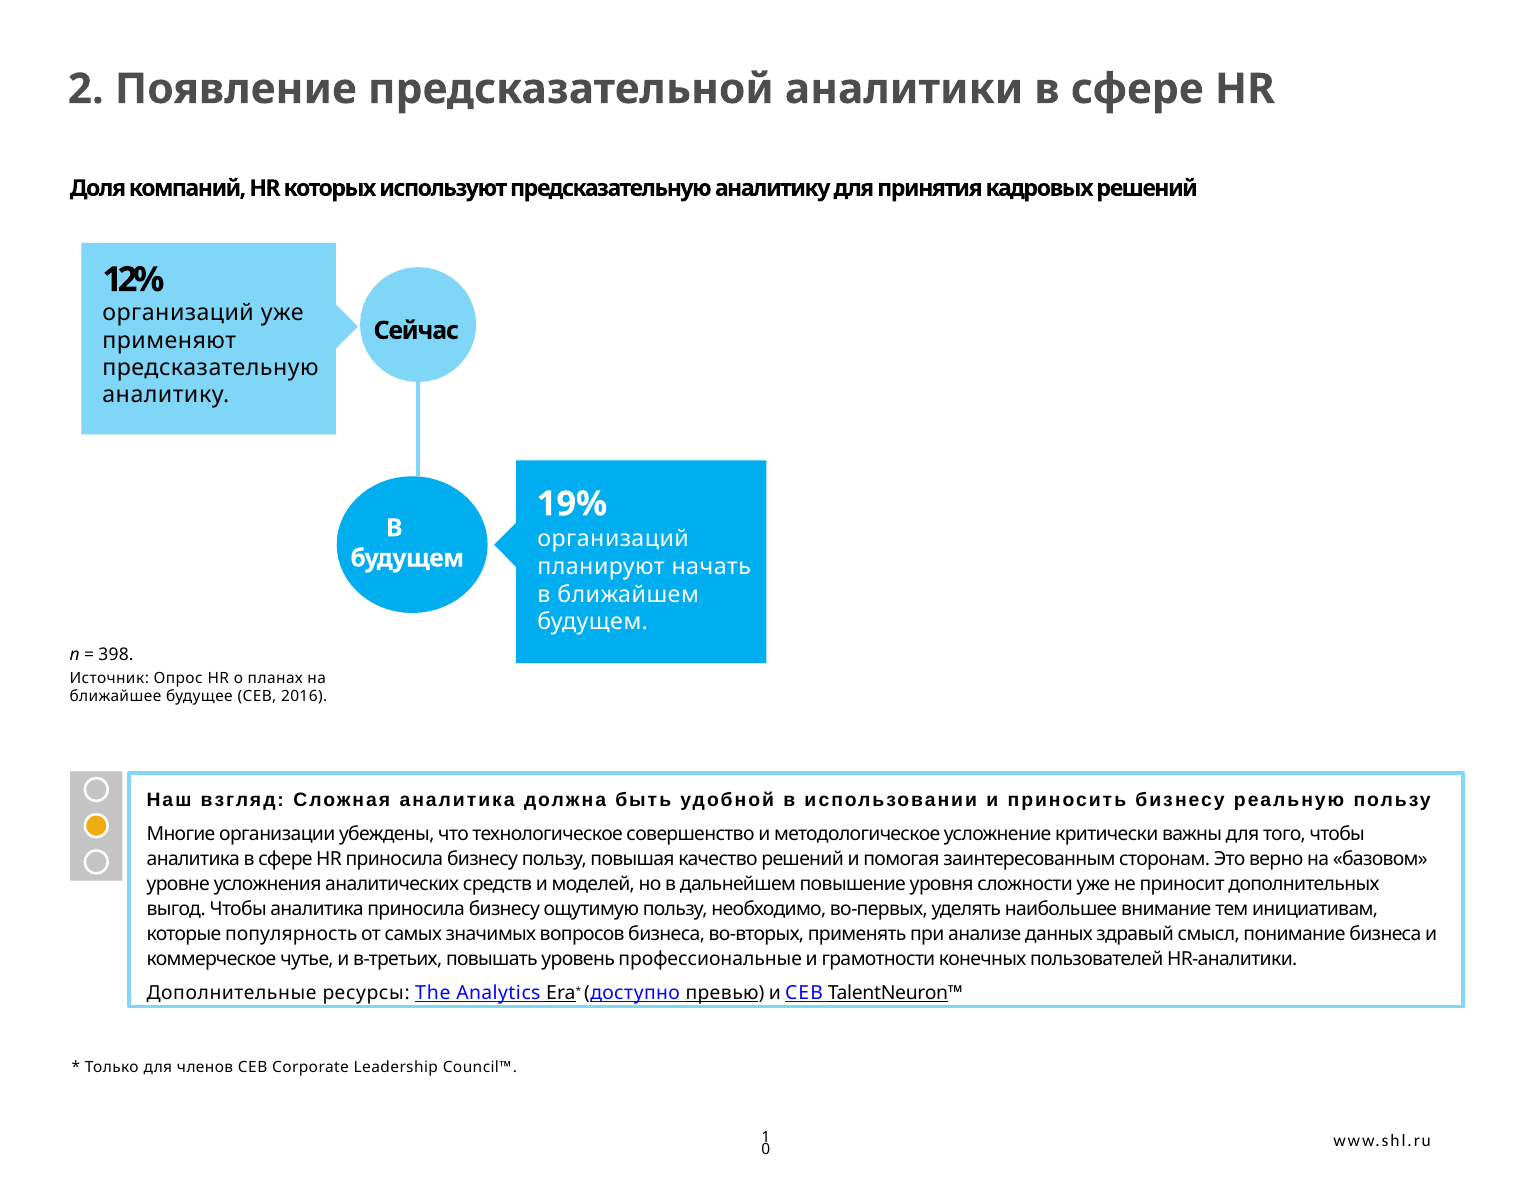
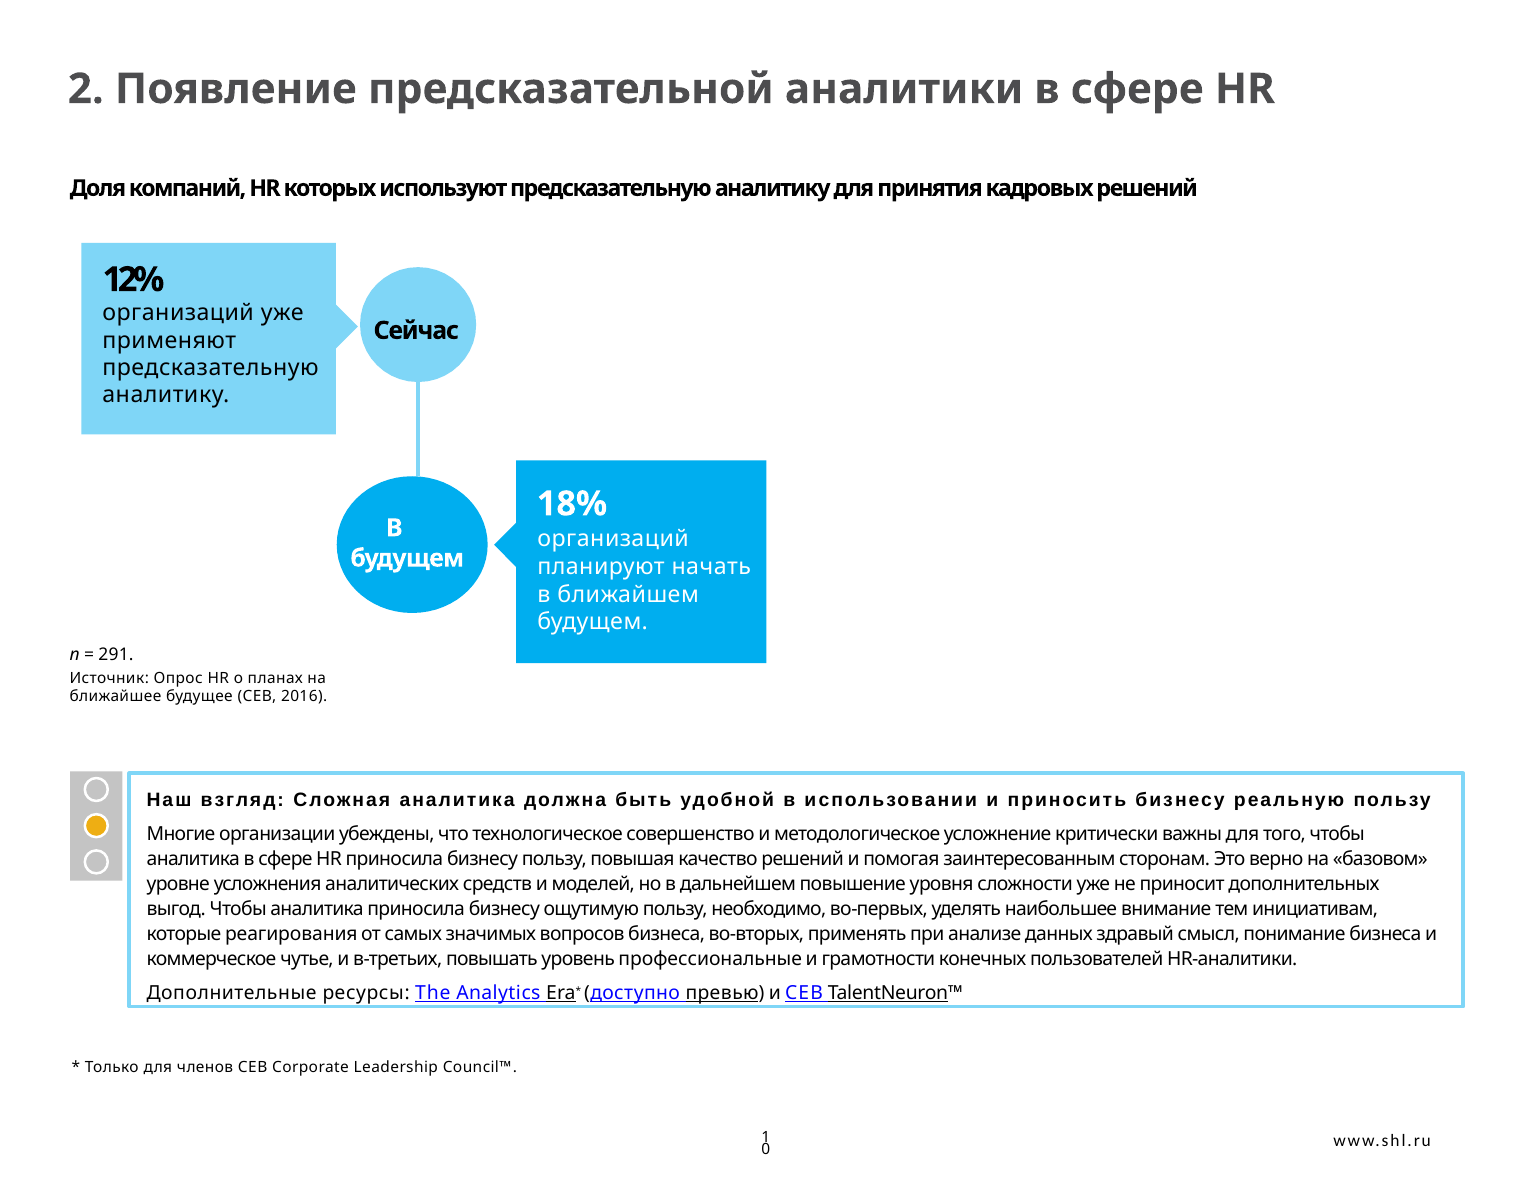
19%: 19% -> 18%
398: 398 -> 291
популярность: популярность -> реагирования
